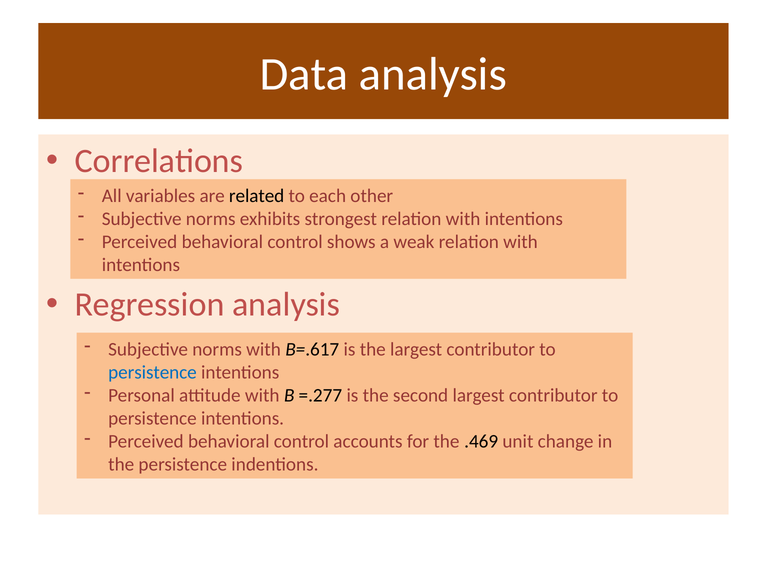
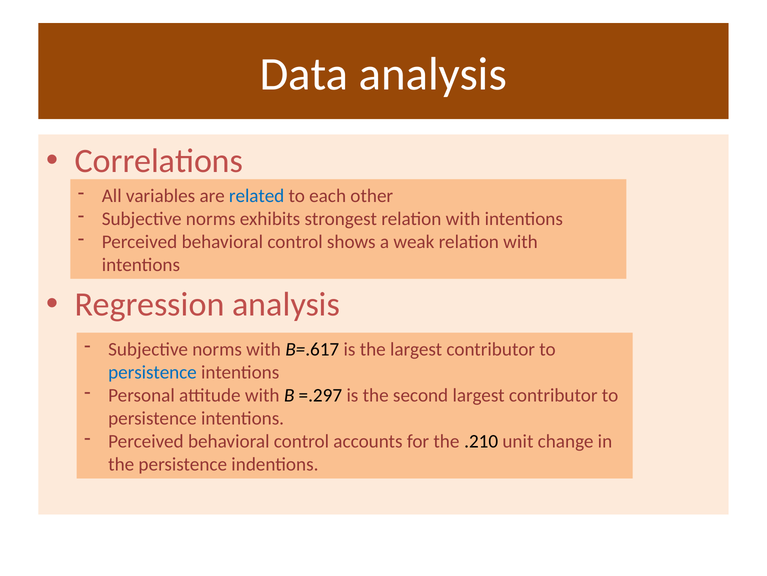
related colour: black -> blue
=.277: =.277 -> =.297
.469: .469 -> .210
